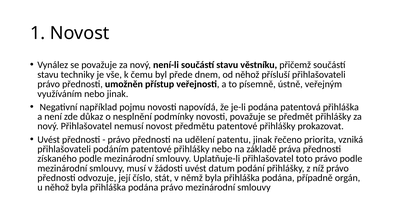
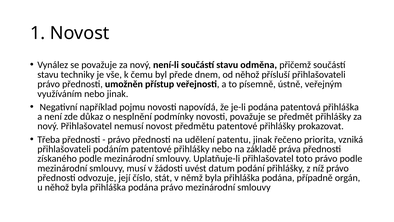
věstníku: věstníku -> odměna
Uvést at (49, 139): Uvést -> Třeba
